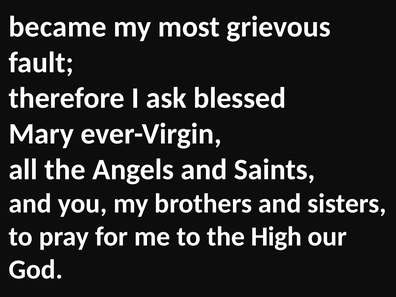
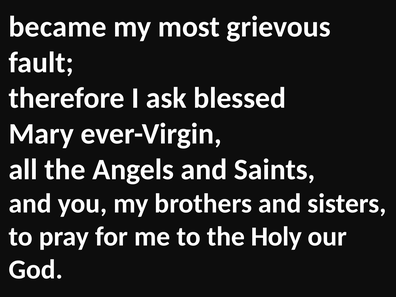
High: High -> Holy
